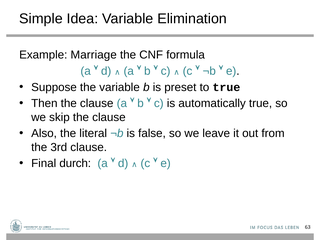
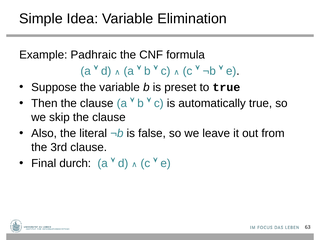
Marriage: Marriage -> Padhraic
